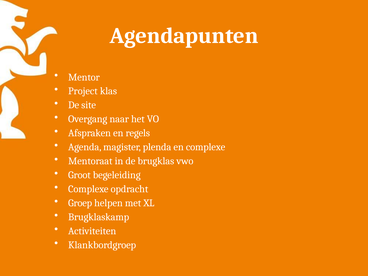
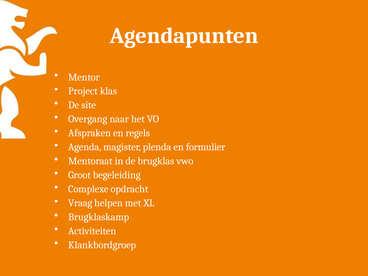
en complexe: complexe -> formulier
Groep: Groep -> Vraag
